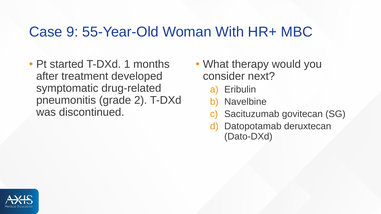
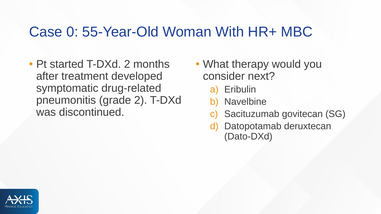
9: 9 -> 0
T-DXd 1: 1 -> 2
